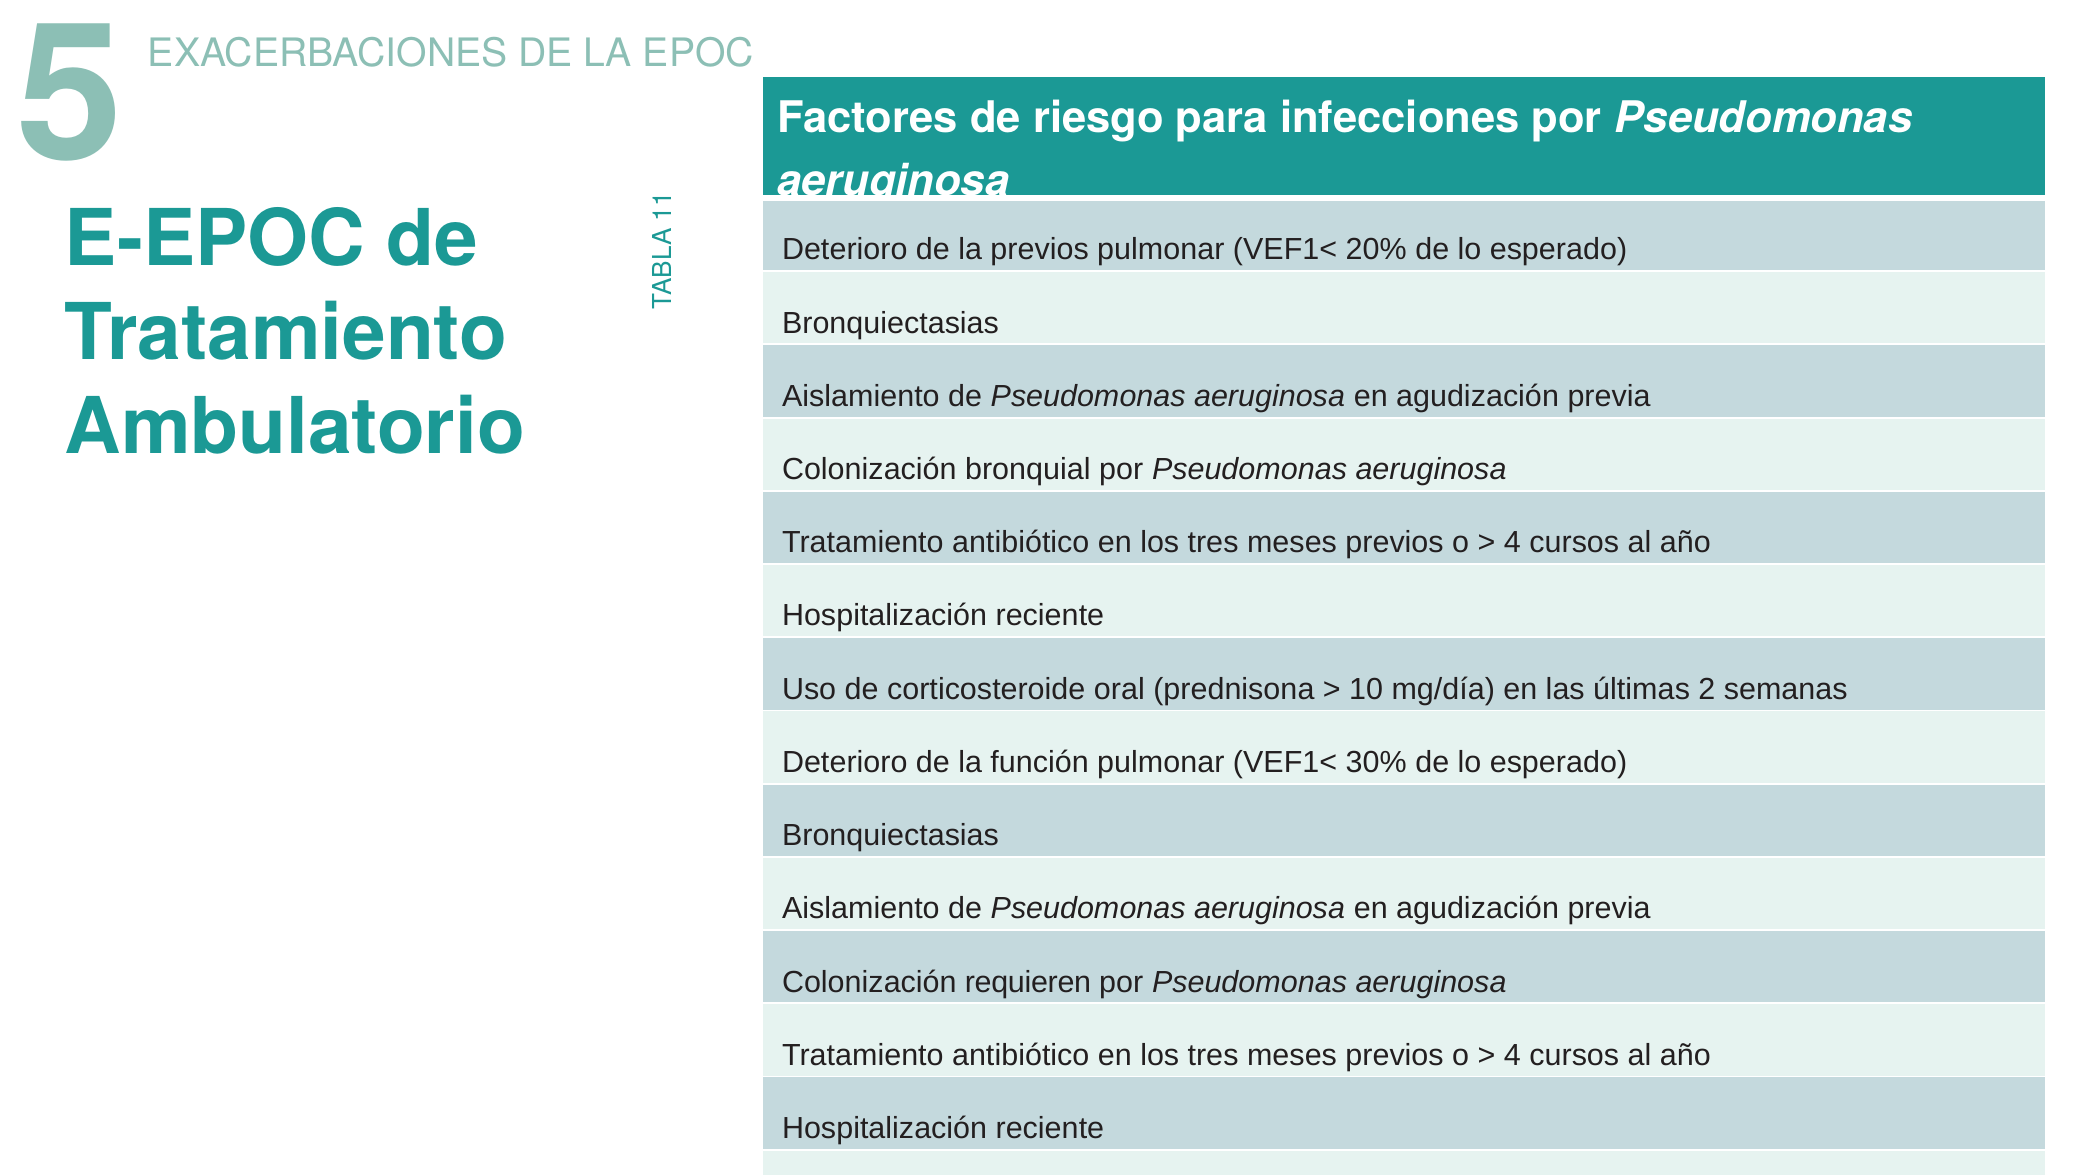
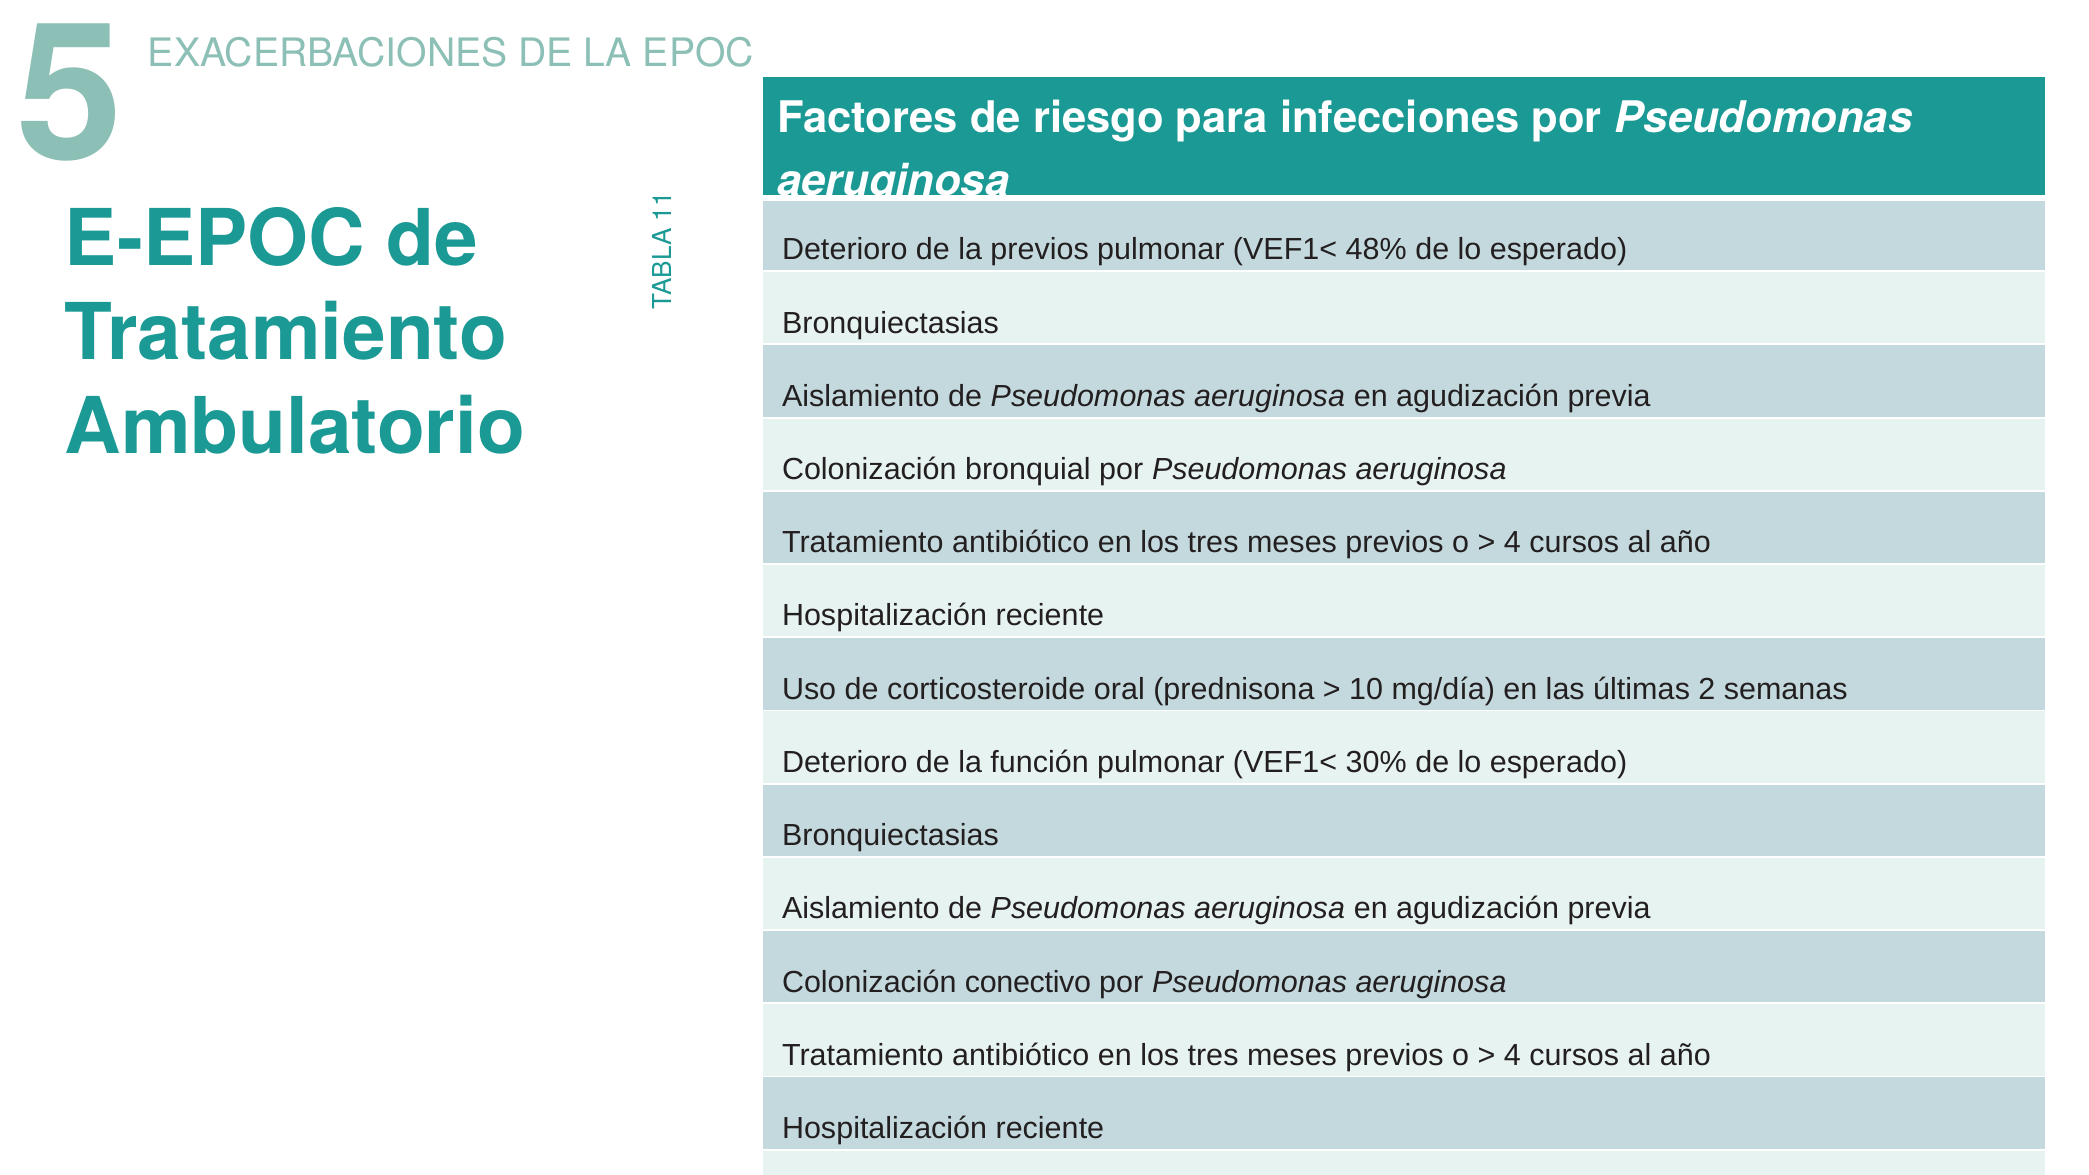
20%: 20% -> 48%
requieren: requieren -> conectivo
